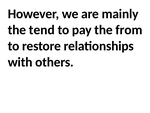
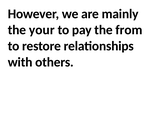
tend: tend -> your
